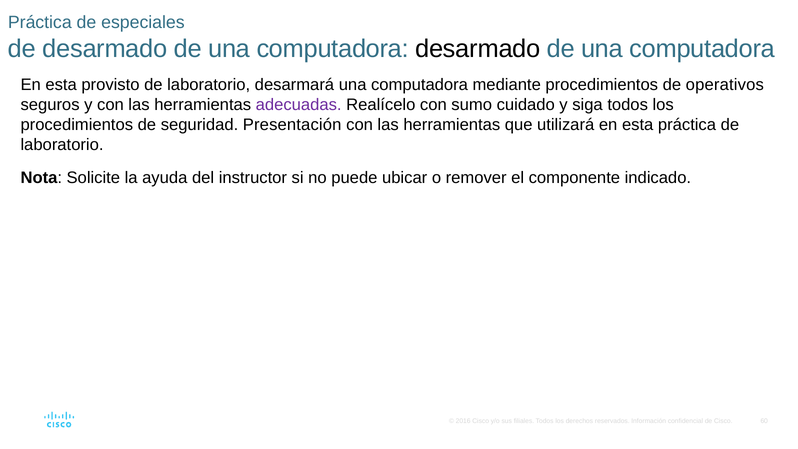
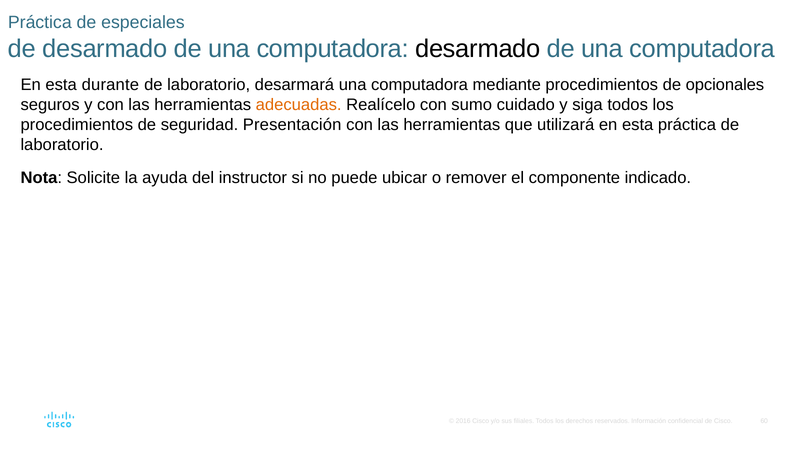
provisto: provisto -> durante
operativos: operativos -> opcionales
adecuadas colour: purple -> orange
